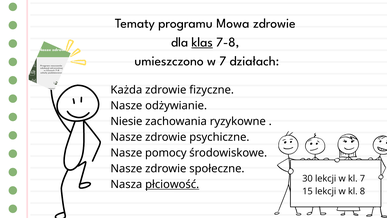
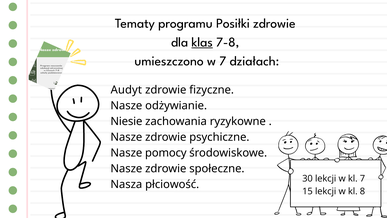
Mowa: Mowa -> Posiłki
Każda: Każda -> Audyt
płciowość underline: present -> none
